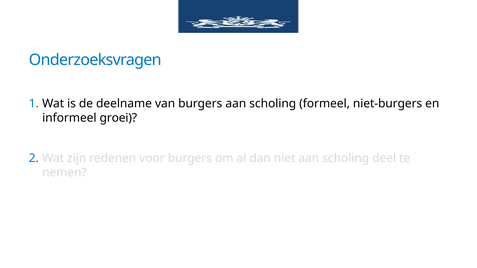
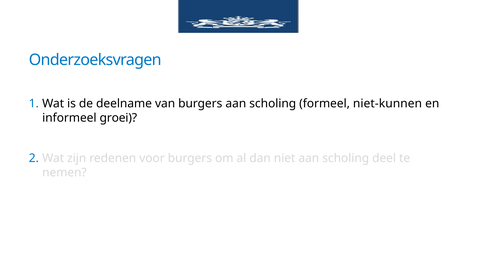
niet-burgers: niet-burgers -> niet-kunnen
